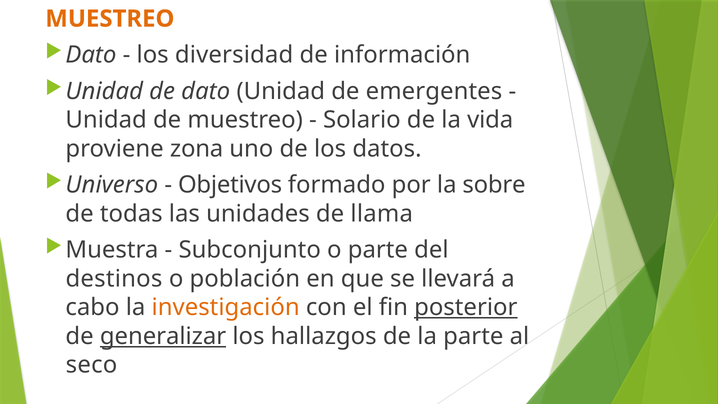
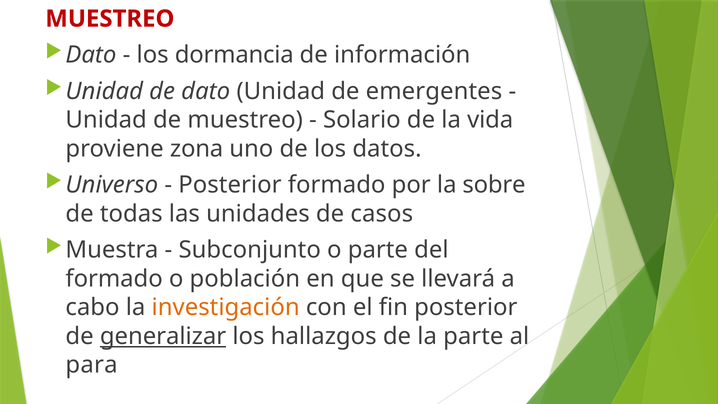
MUESTREO at (110, 19) colour: orange -> red
diversidad: diversidad -> dormancia
Objetivos at (230, 185): Objetivos -> Posterior
llama: llama -> casos
destinos at (114, 279): destinos -> formado
posterior at (466, 307) underline: present -> none
seco: seco -> para
